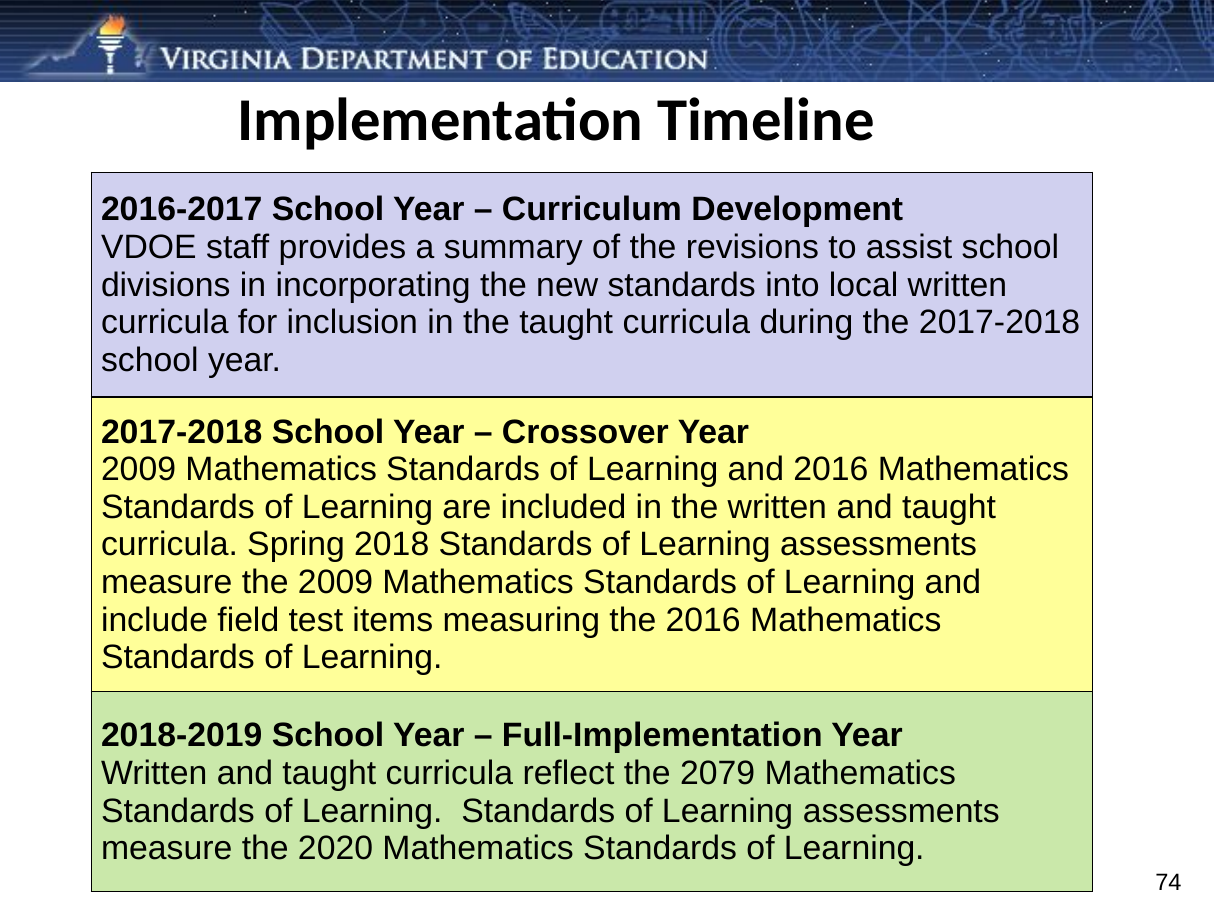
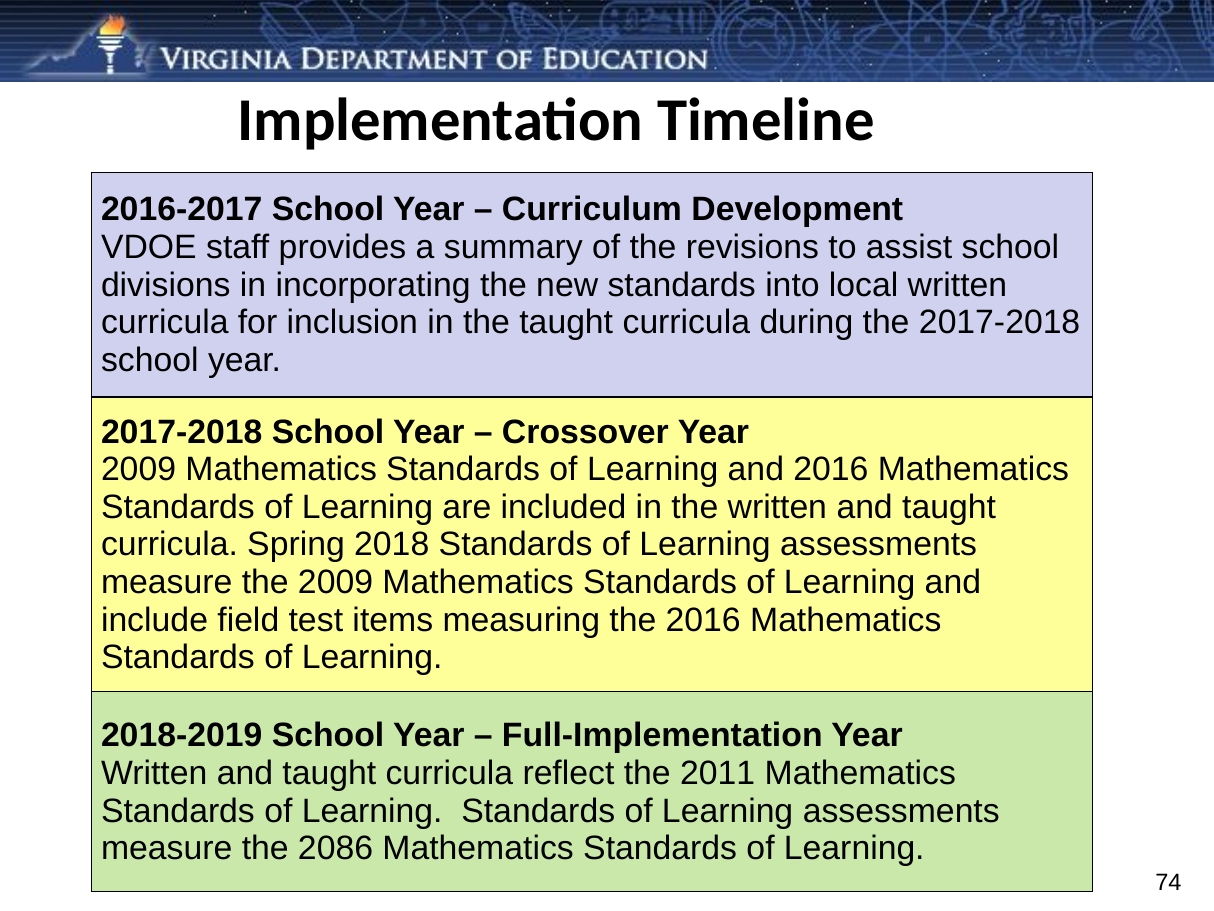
2079: 2079 -> 2011
2020: 2020 -> 2086
